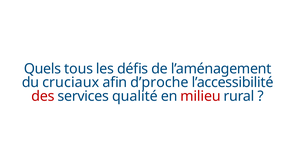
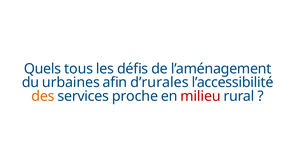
cruciaux: cruciaux -> urbaines
d’proche: d’proche -> d’rurales
des colour: red -> orange
qualité: qualité -> proche
